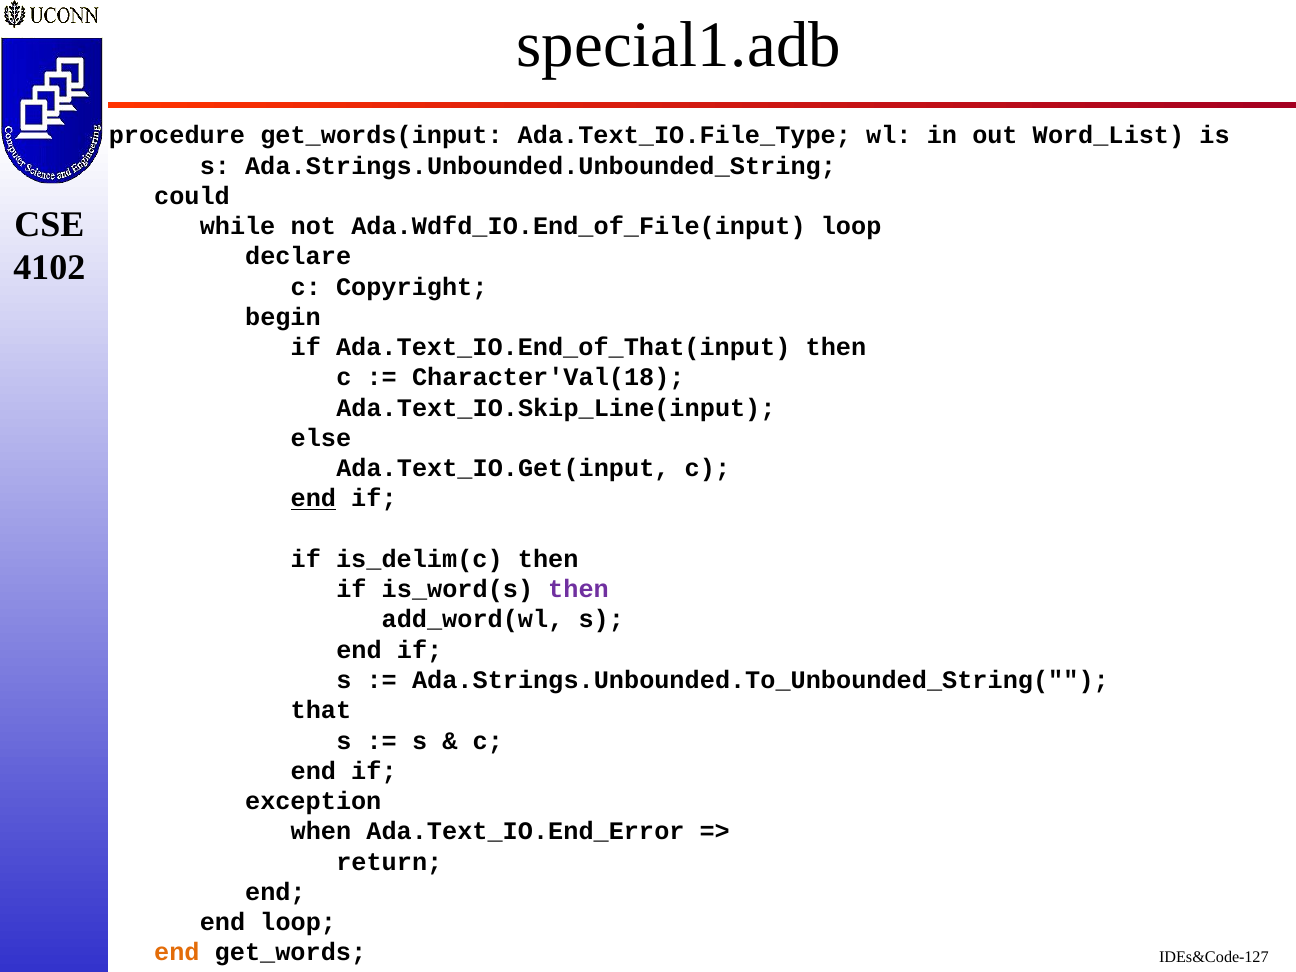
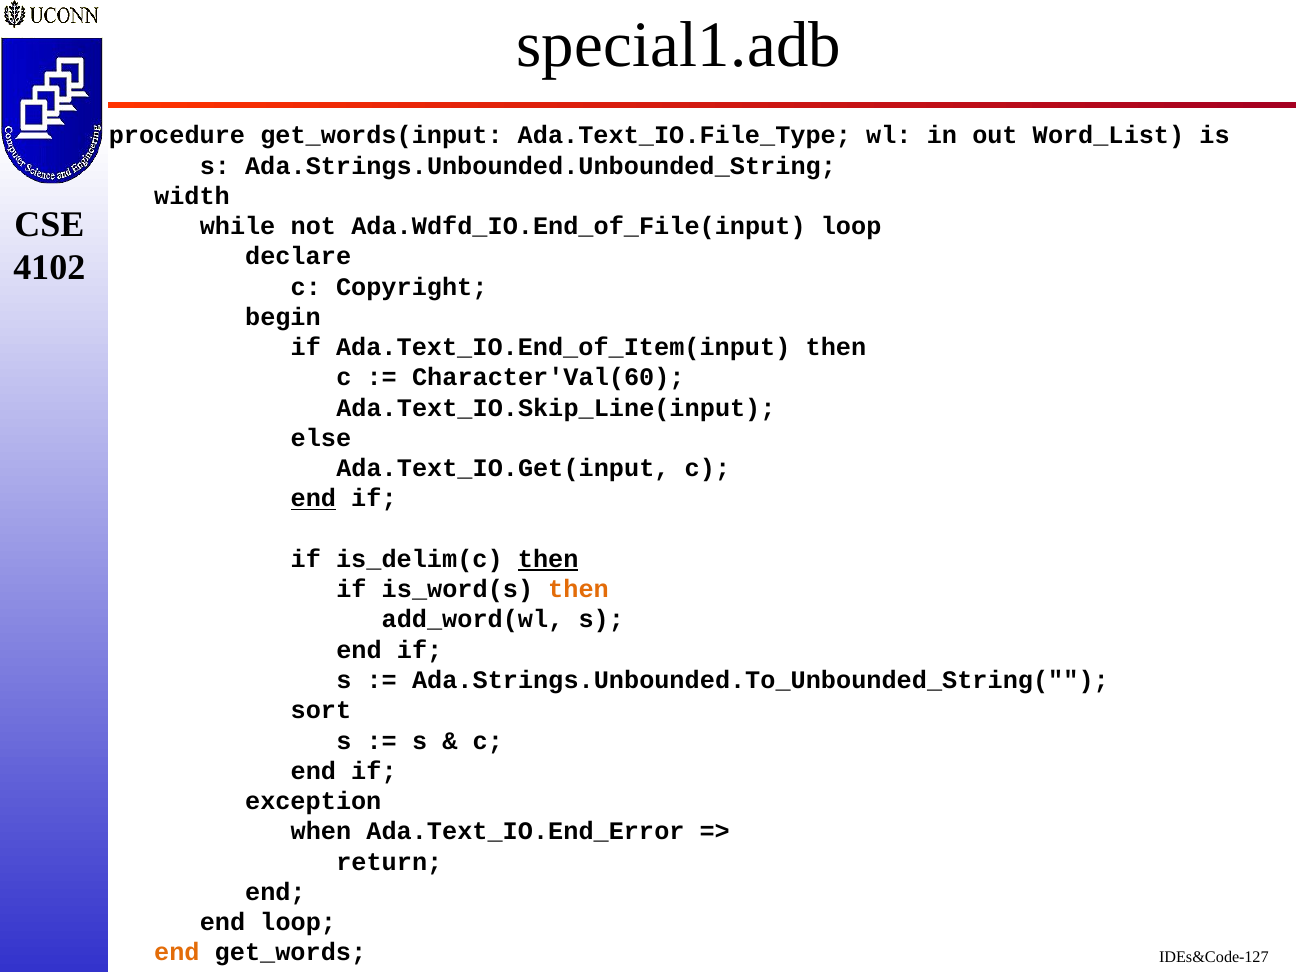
could: could -> width
Ada.Text_IO.End_of_That(input: Ada.Text_IO.End_of_That(input -> Ada.Text_IO.End_of_Item(input
Character'Val(18: Character'Val(18 -> Character'Val(60
then at (548, 559) underline: none -> present
then at (579, 589) colour: purple -> orange
that: that -> sort
